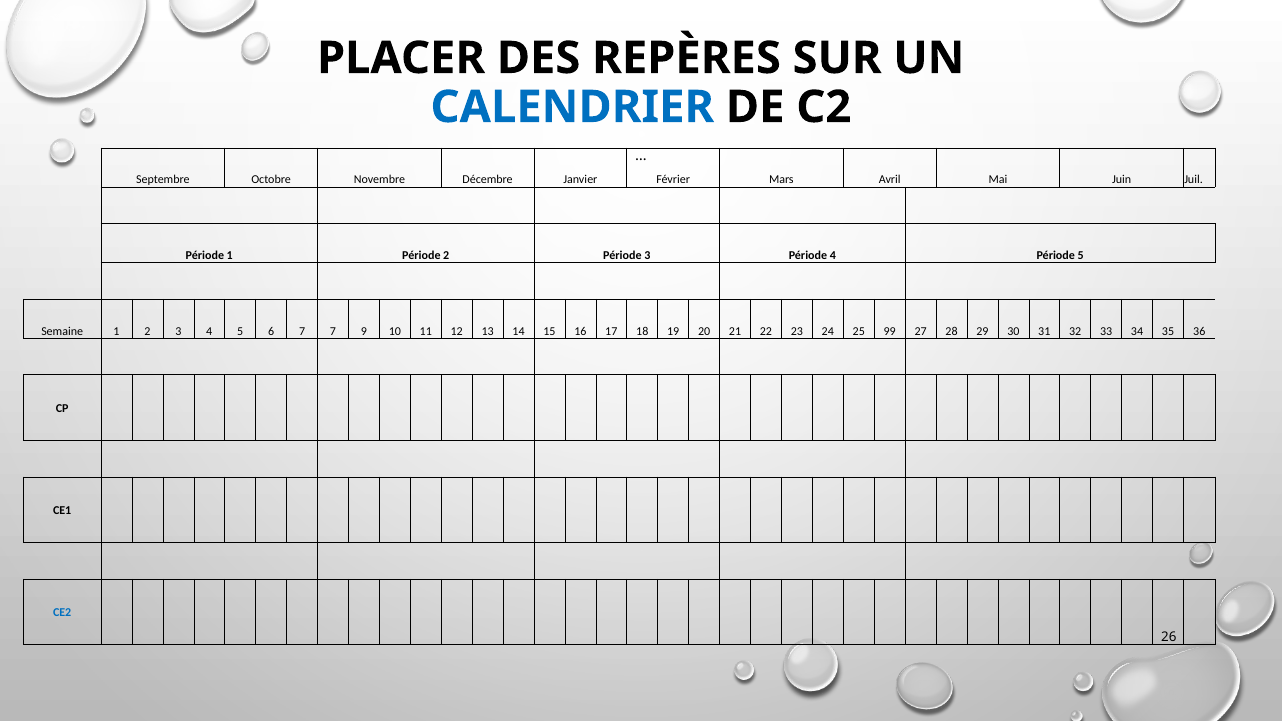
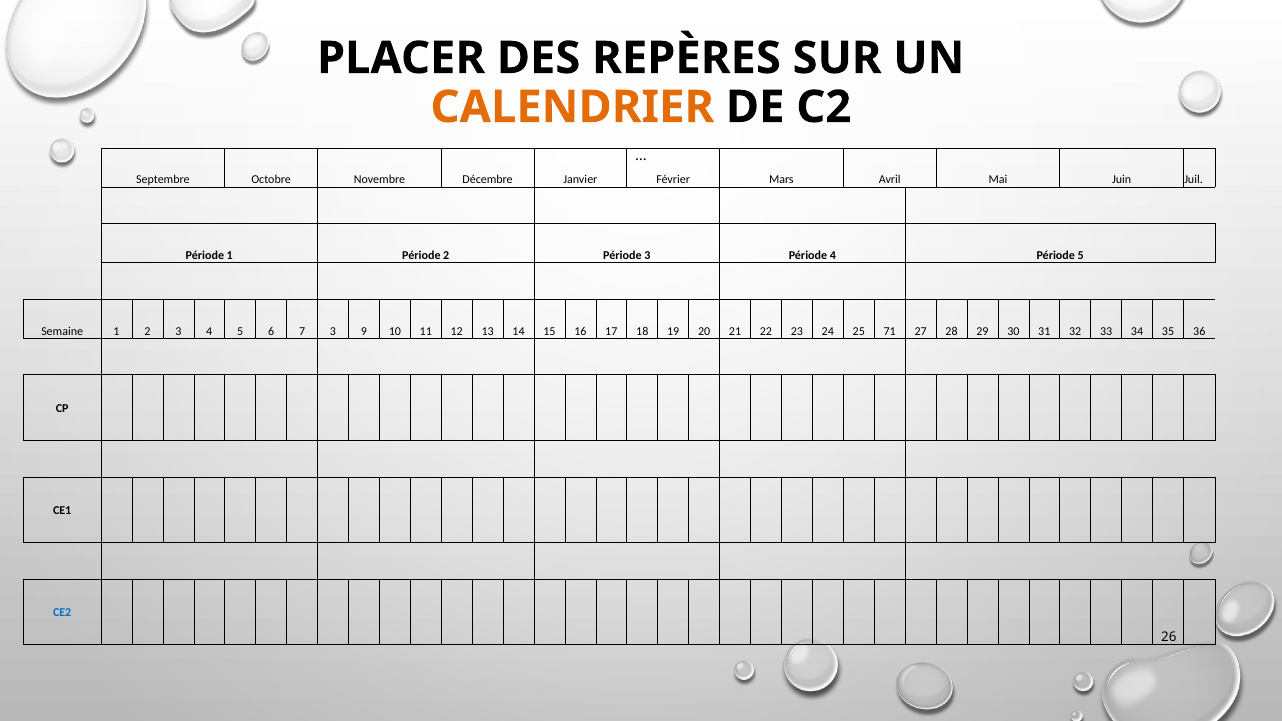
CALENDRIER colour: blue -> orange
7 7: 7 -> 3
99: 99 -> 71
